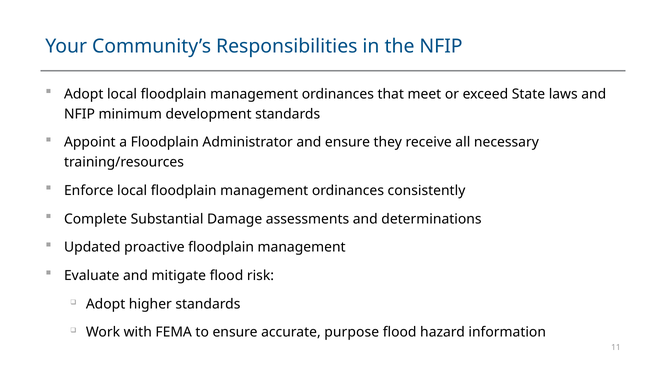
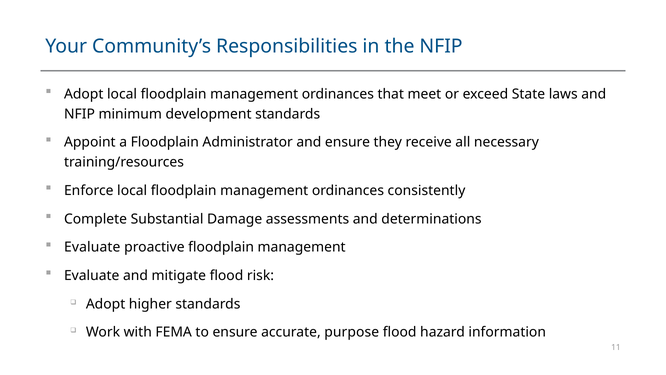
Updated at (92, 247): Updated -> Evaluate
